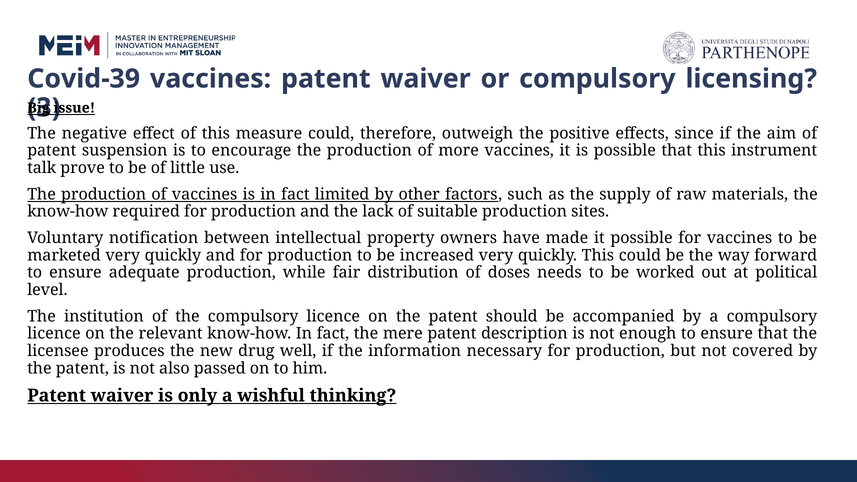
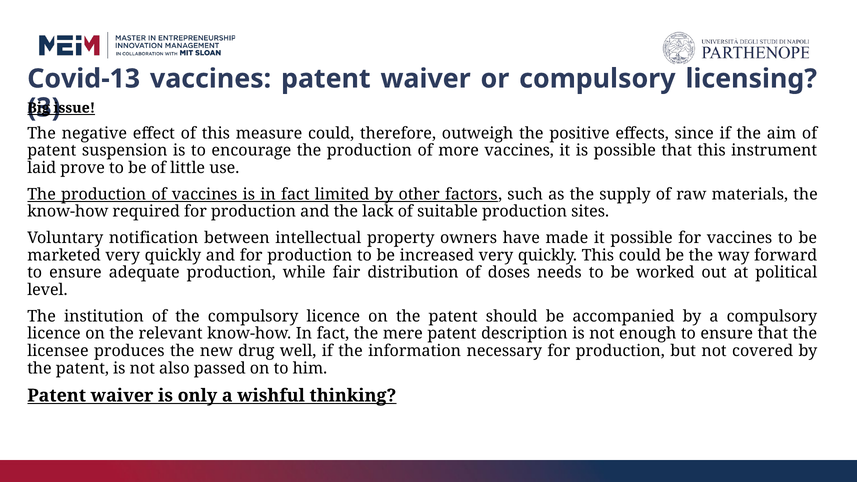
Covid-39: Covid-39 -> Covid-13
talk: talk -> laid
